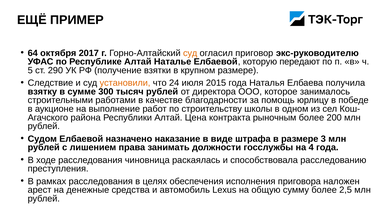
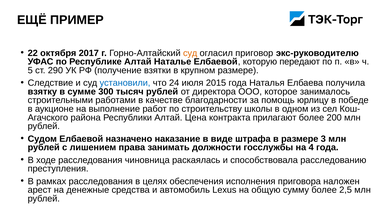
64: 64 -> 22
установили colour: orange -> blue
рыночным: рыночным -> прилагают
